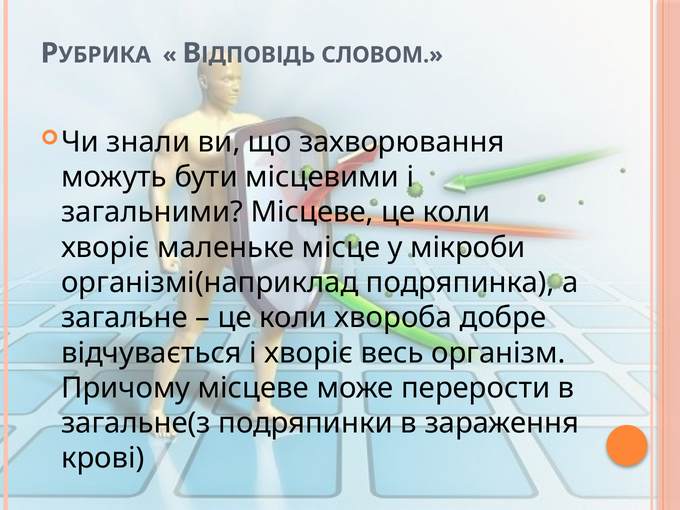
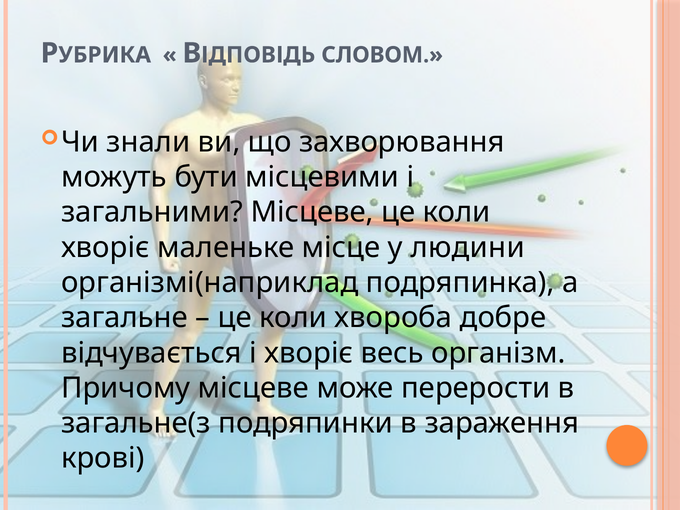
мікроби: мікроби -> людини
